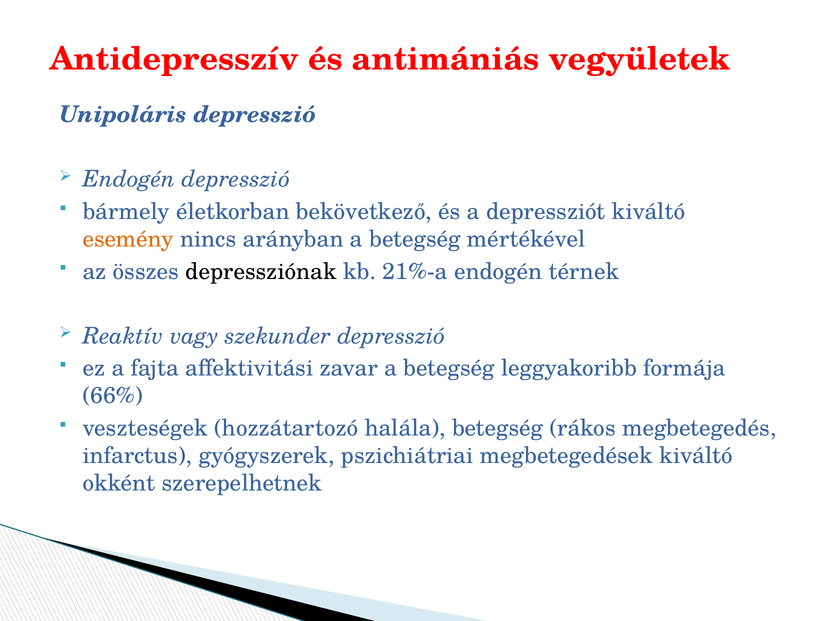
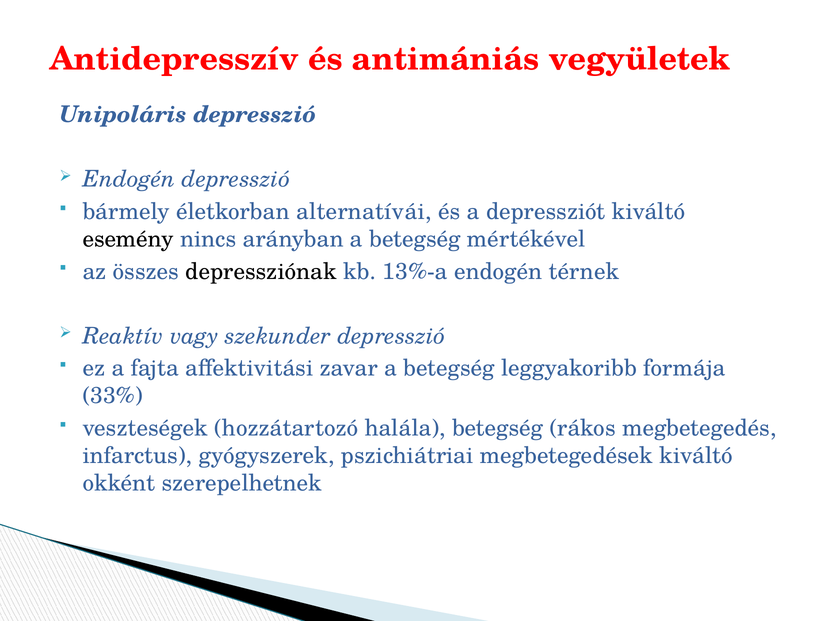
bekövetkező: bekövetkező -> alternatívái
esemény colour: orange -> black
21%-a: 21%-a -> 13%-a
66%: 66% -> 33%
